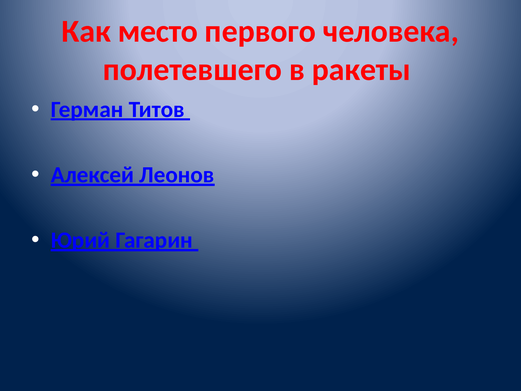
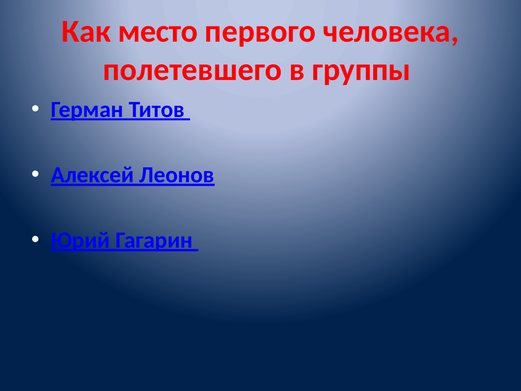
ракеты: ракеты -> группы
